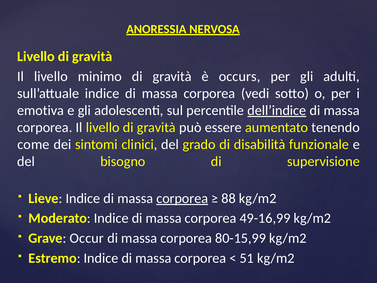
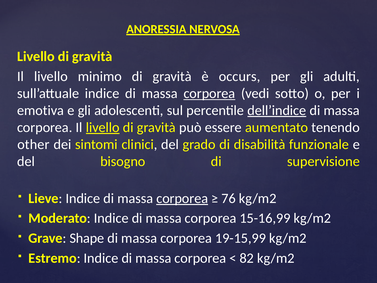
corporea at (209, 93) underline: none -> present
livello at (103, 127) underline: none -> present
come: come -> other
88: 88 -> 76
49-16,99: 49-16,99 -> 15-16,99
Occur: Occur -> Shape
80-15,99: 80-15,99 -> 19-15,99
51: 51 -> 82
